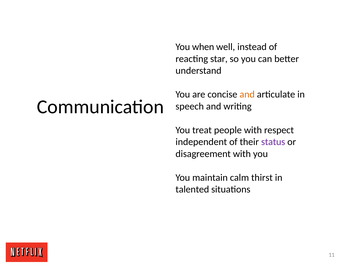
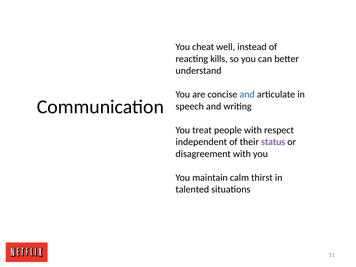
when: when -> cheat
star: star -> kills
and at (247, 94) colour: orange -> blue
